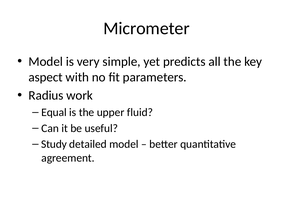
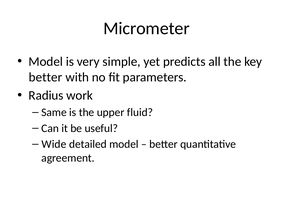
aspect at (46, 77): aspect -> better
Equal: Equal -> Same
Study: Study -> Wide
